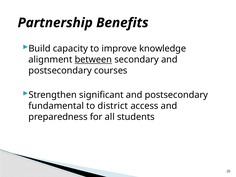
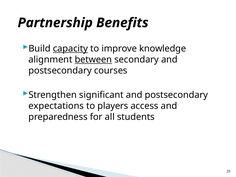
capacity underline: none -> present
fundamental: fundamental -> expectations
district: district -> players
